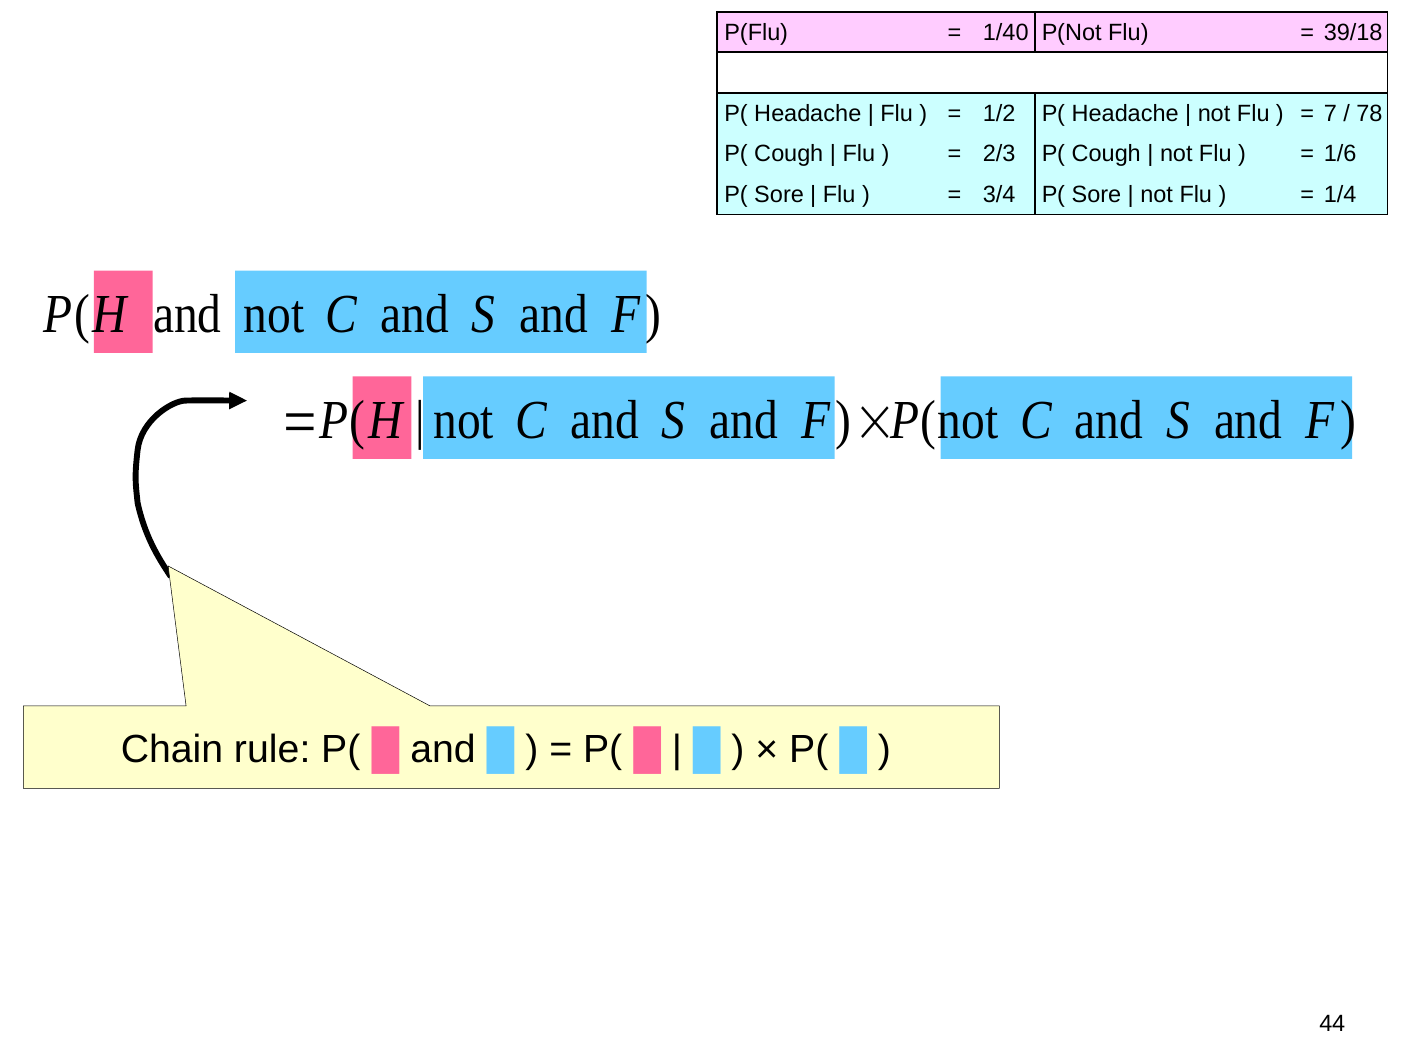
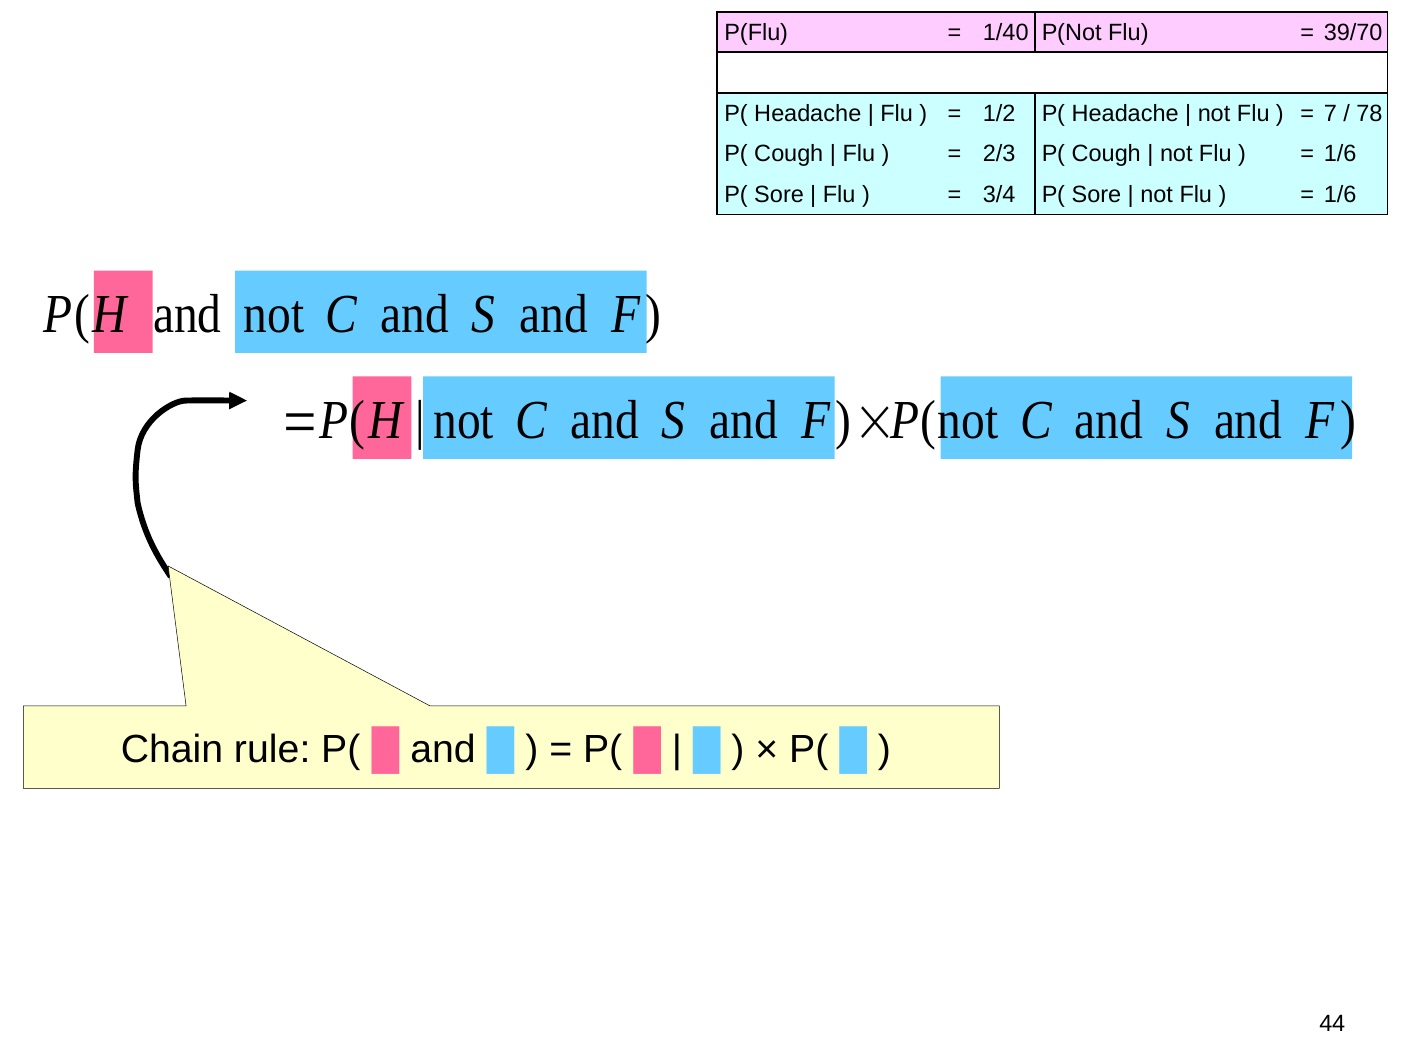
39/18: 39/18 -> 39/70
1/4 at (1340, 194): 1/4 -> 1/6
